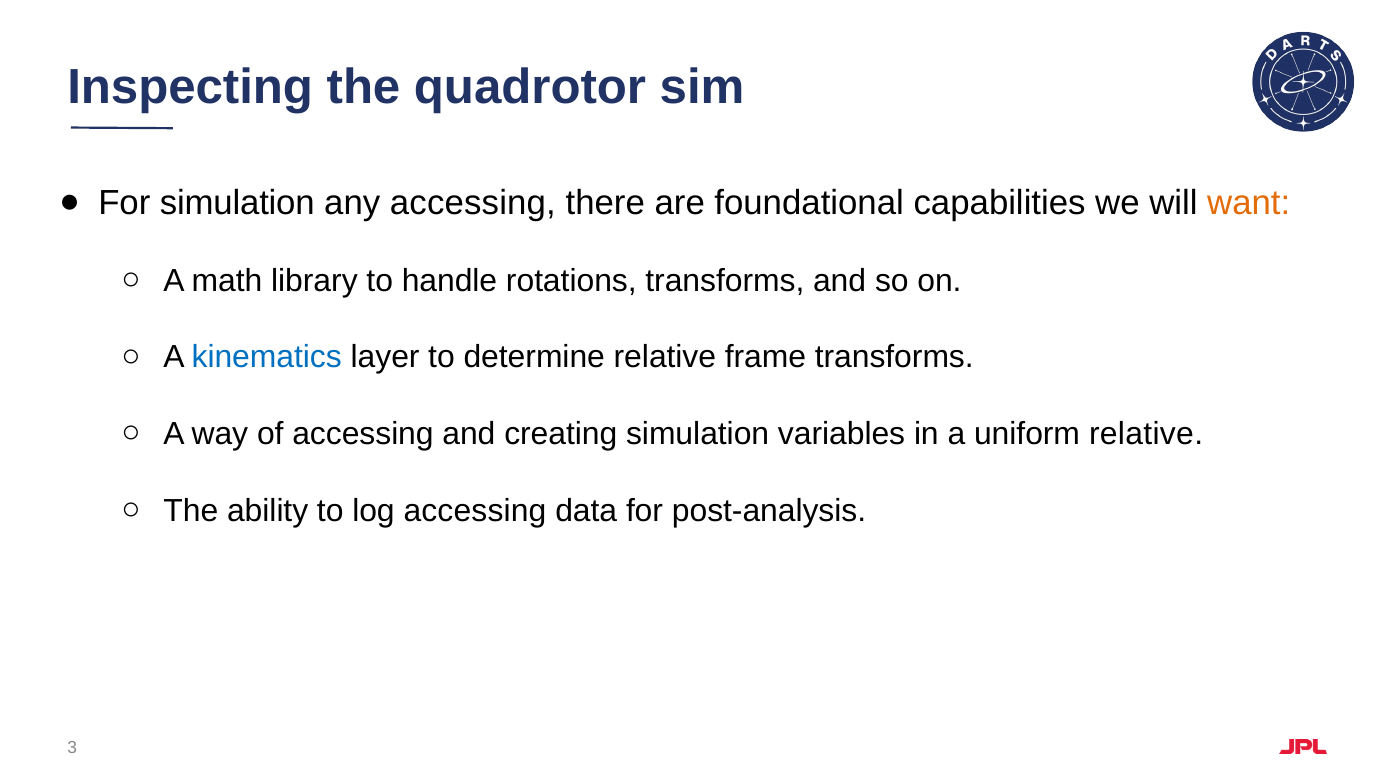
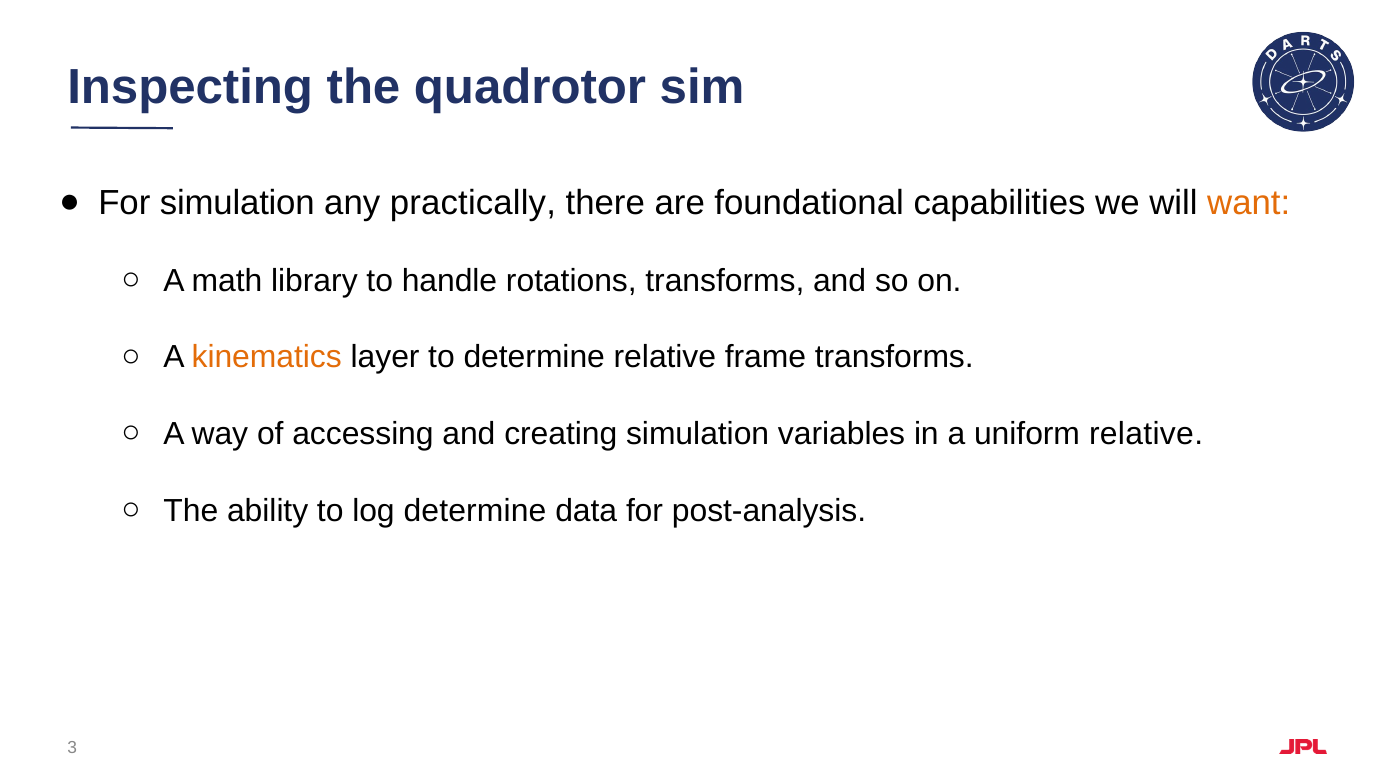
any accessing: accessing -> practically
kinematics colour: blue -> orange
log accessing: accessing -> determine
